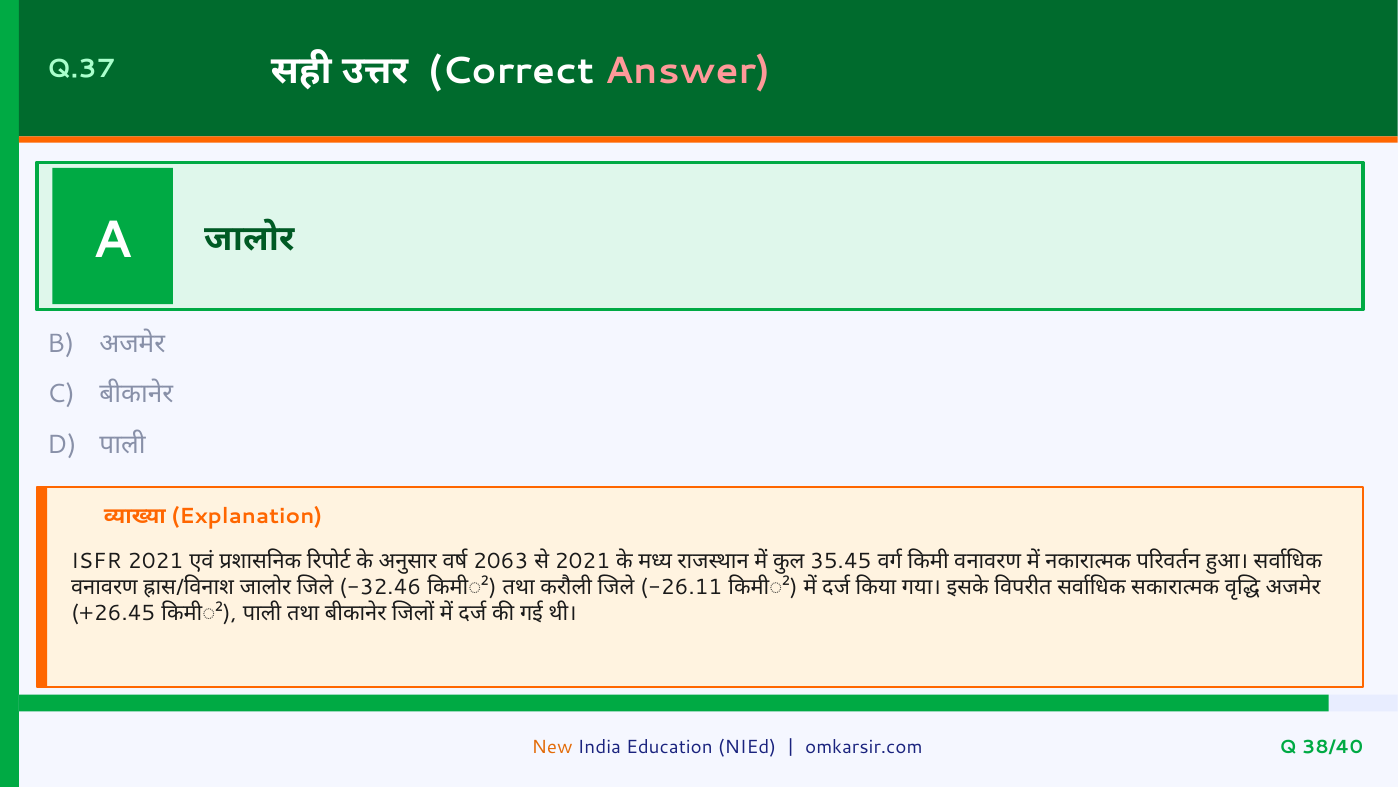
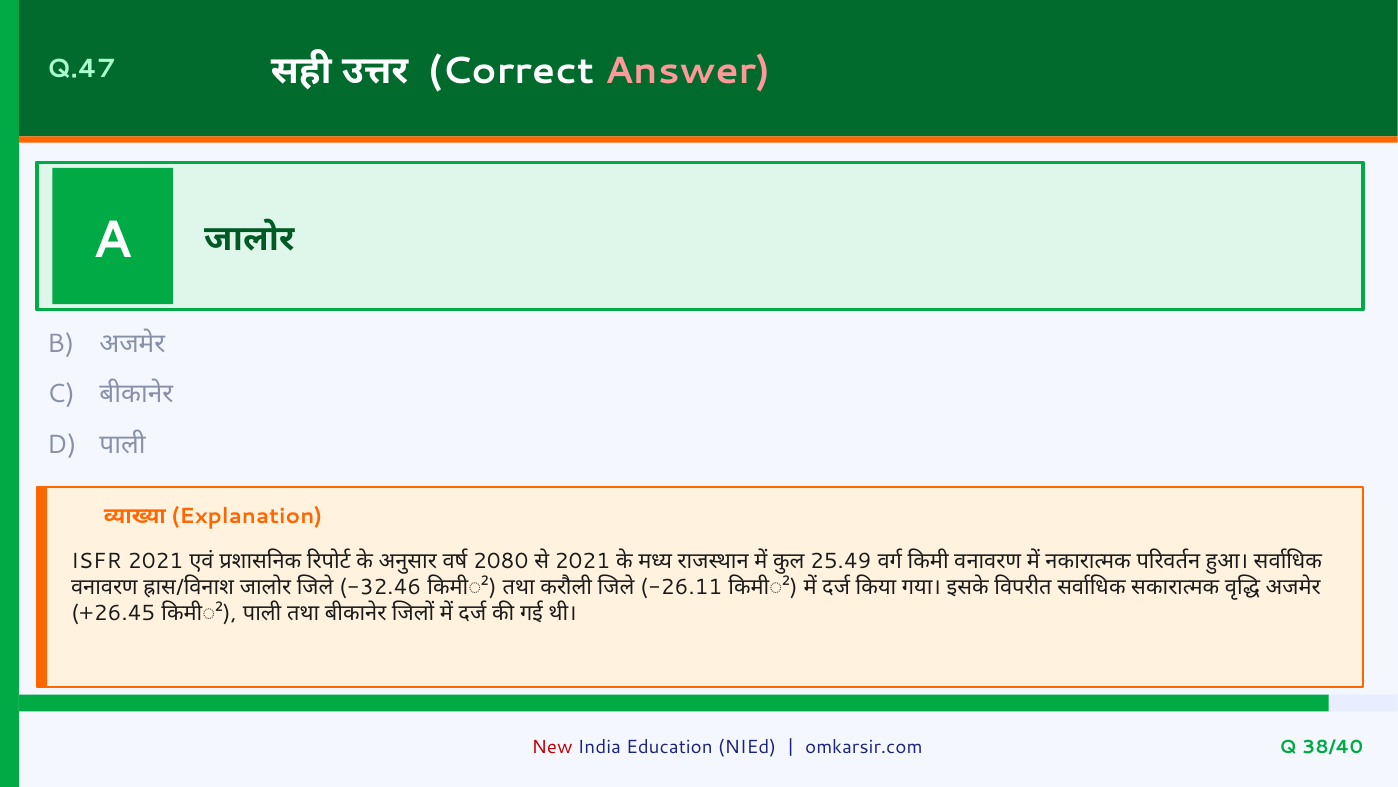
Q.37: Q.37 -> Q.47
2063: 2063 -> 2080
35.45: 35.45 -> 25.49
New colour: orange -> red
